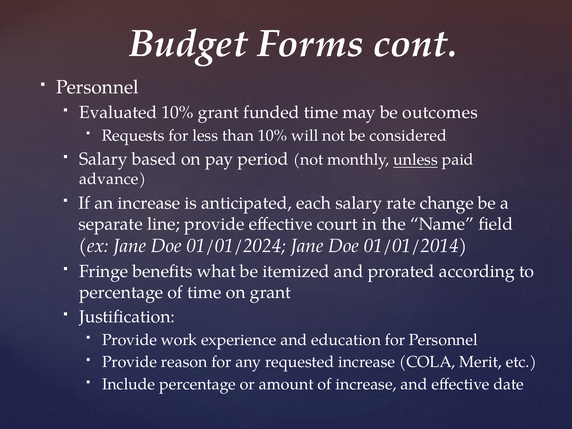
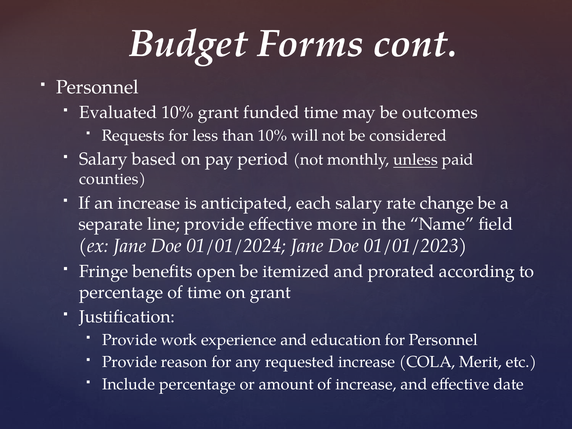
advance: advance -> counties
court: court -> more
01/01/2014: 01/01/2014 -> 01/01/2023
what: what -> open
